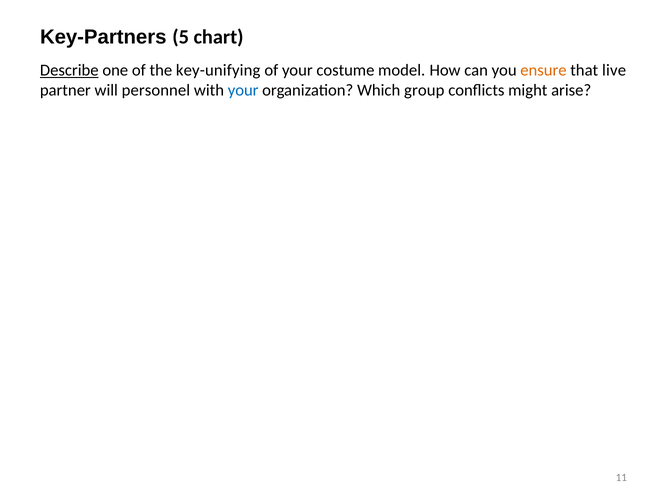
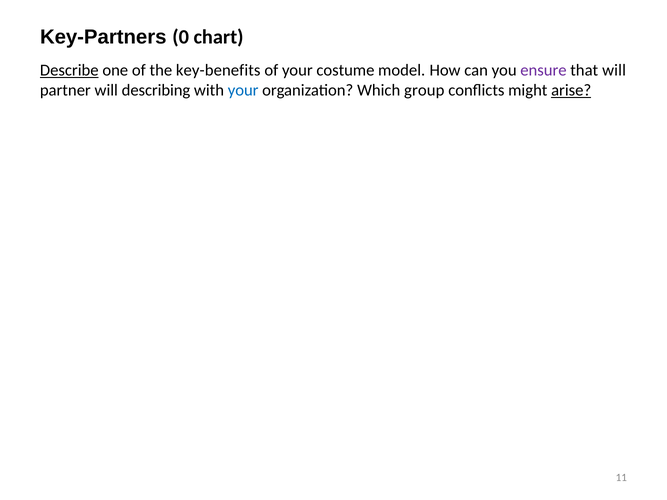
5: 5 -> 0
key-unifying: key-unifying -> key-benefits
ensure colour: orange -> purple
that live: live -> will
personnel: personnel -> describing
arise underline: none -> present
